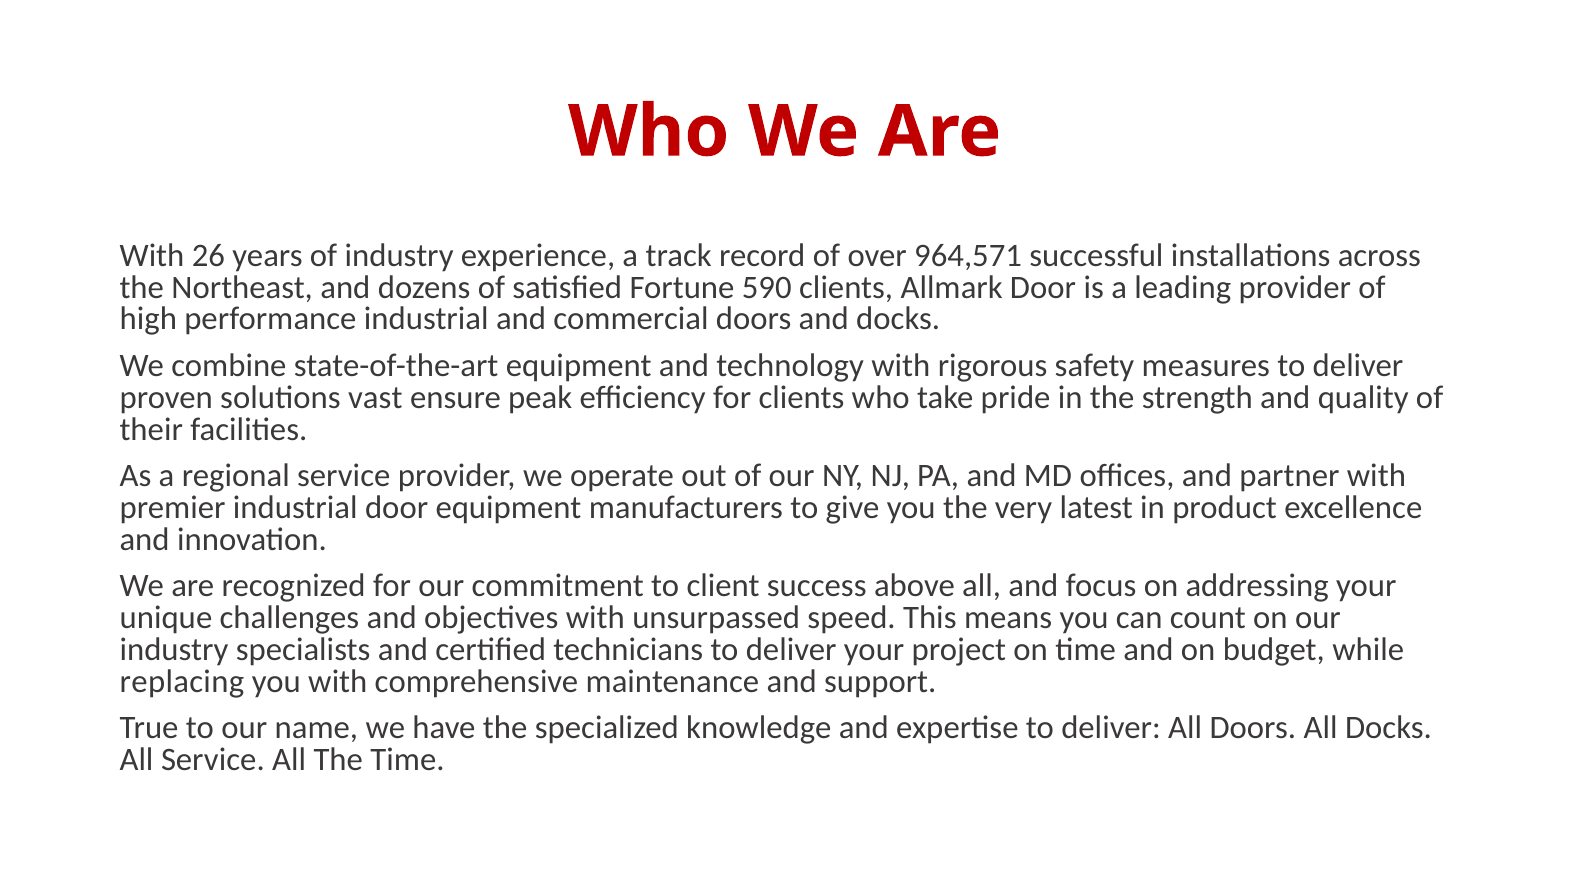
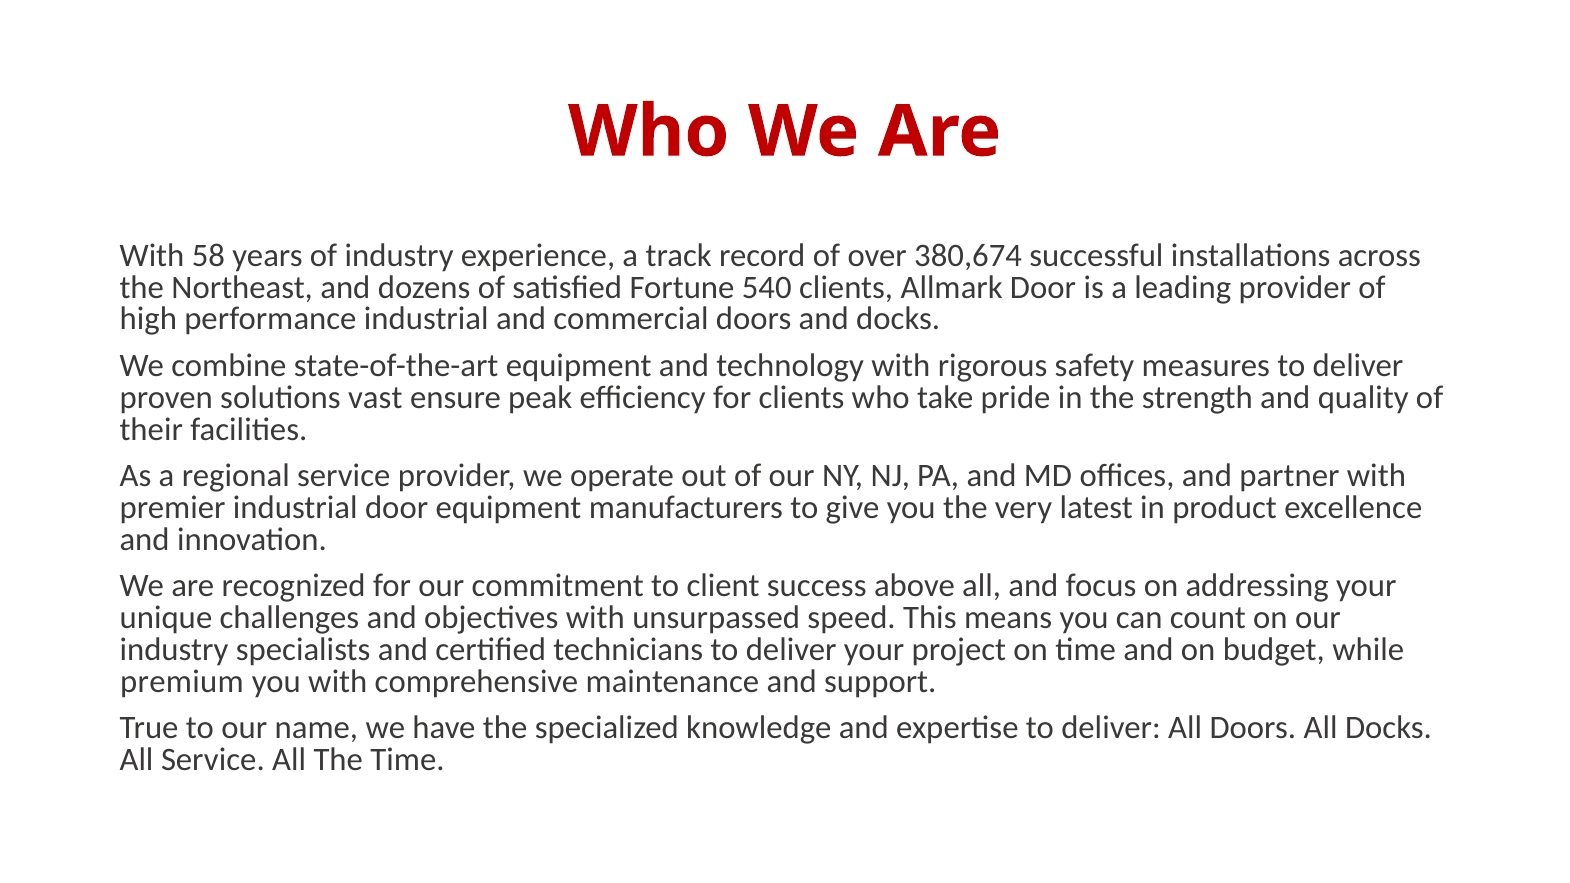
26: 26 -> 58
964,571: 964,571 -> 380,674
590: 590 -> 540
replacing: replacing -> premium
